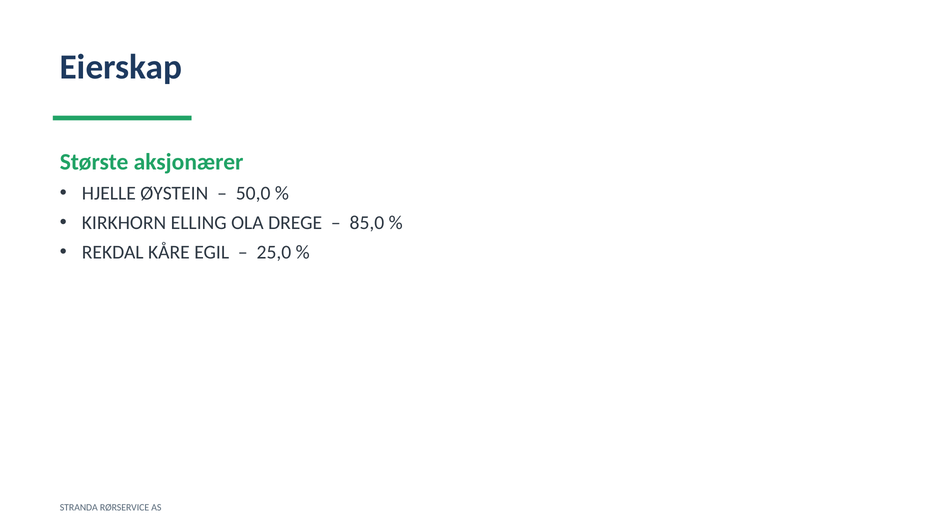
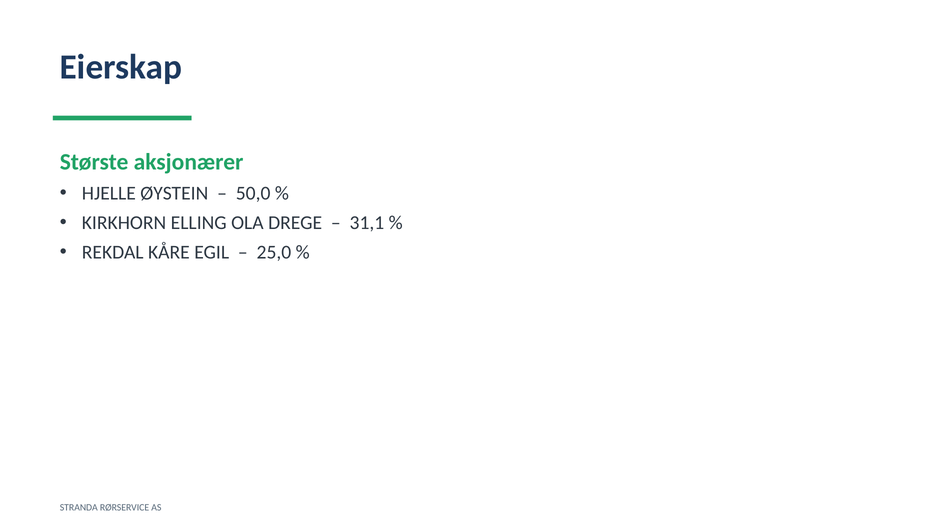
85,0: 85,0 -> 31,1
